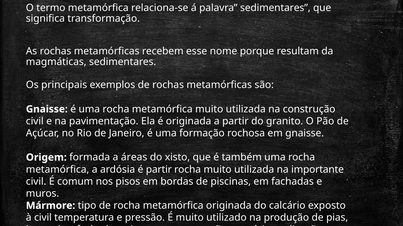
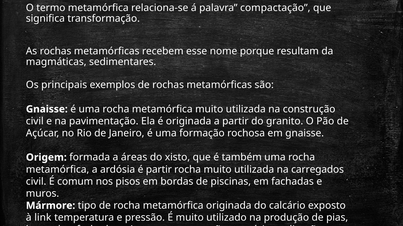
palavra sedimentares: sedimentares -> compactação
importante: importante -> carregados
à civil: civil -> link
